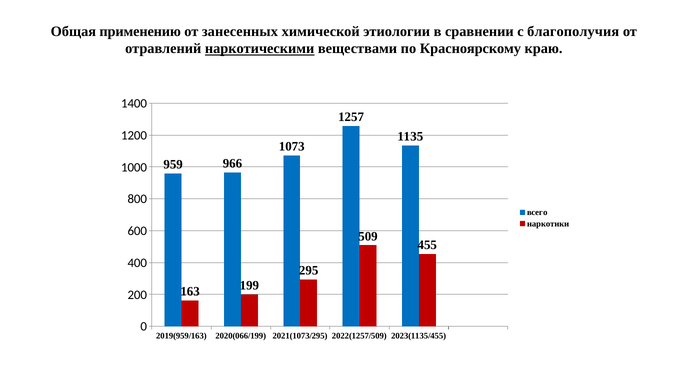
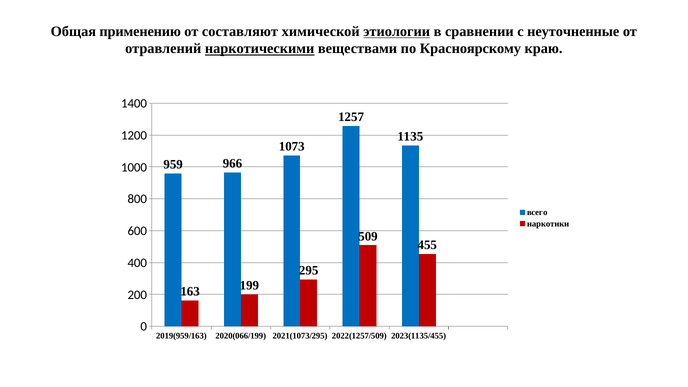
занесенных: занесенных -> составляют
этиологии underline: none -> present
благополучия: благополучия -> неуточненные
